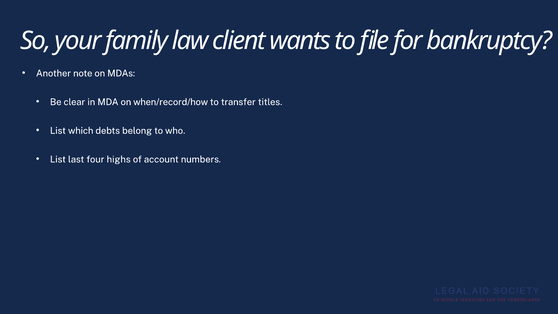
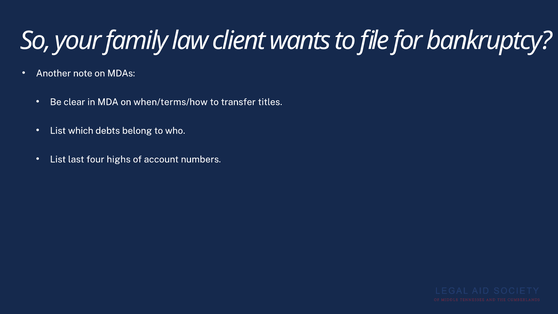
when/record/how: when/record/how -> when/terms/how
